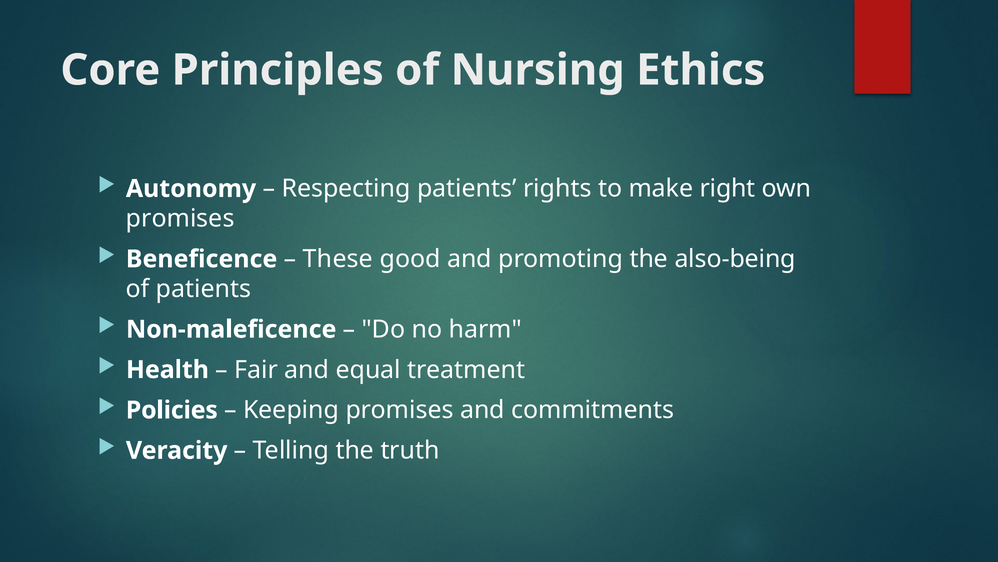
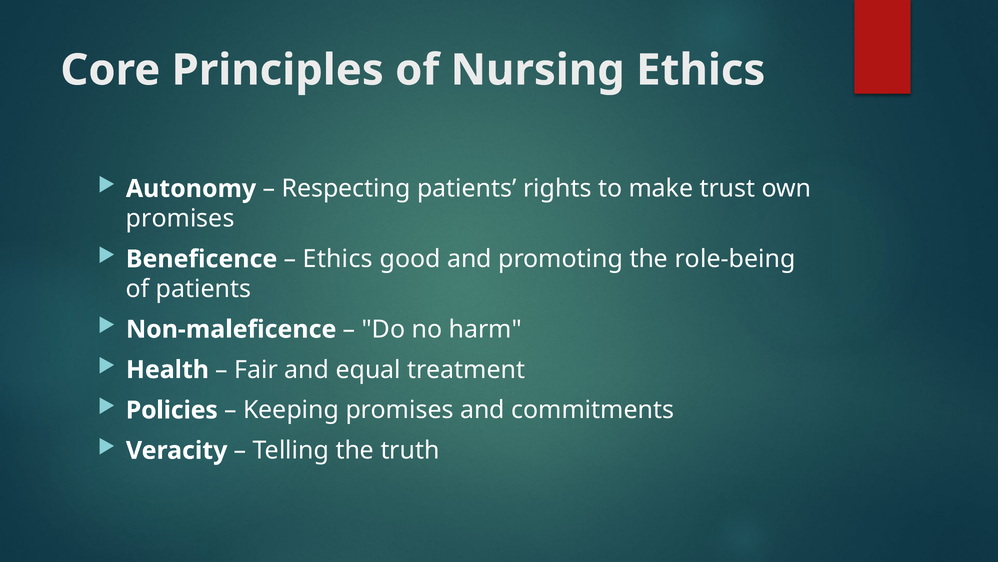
right: right -> trust
These at (338, 259): These -> Ethics
also-being: also-being -> role-being
